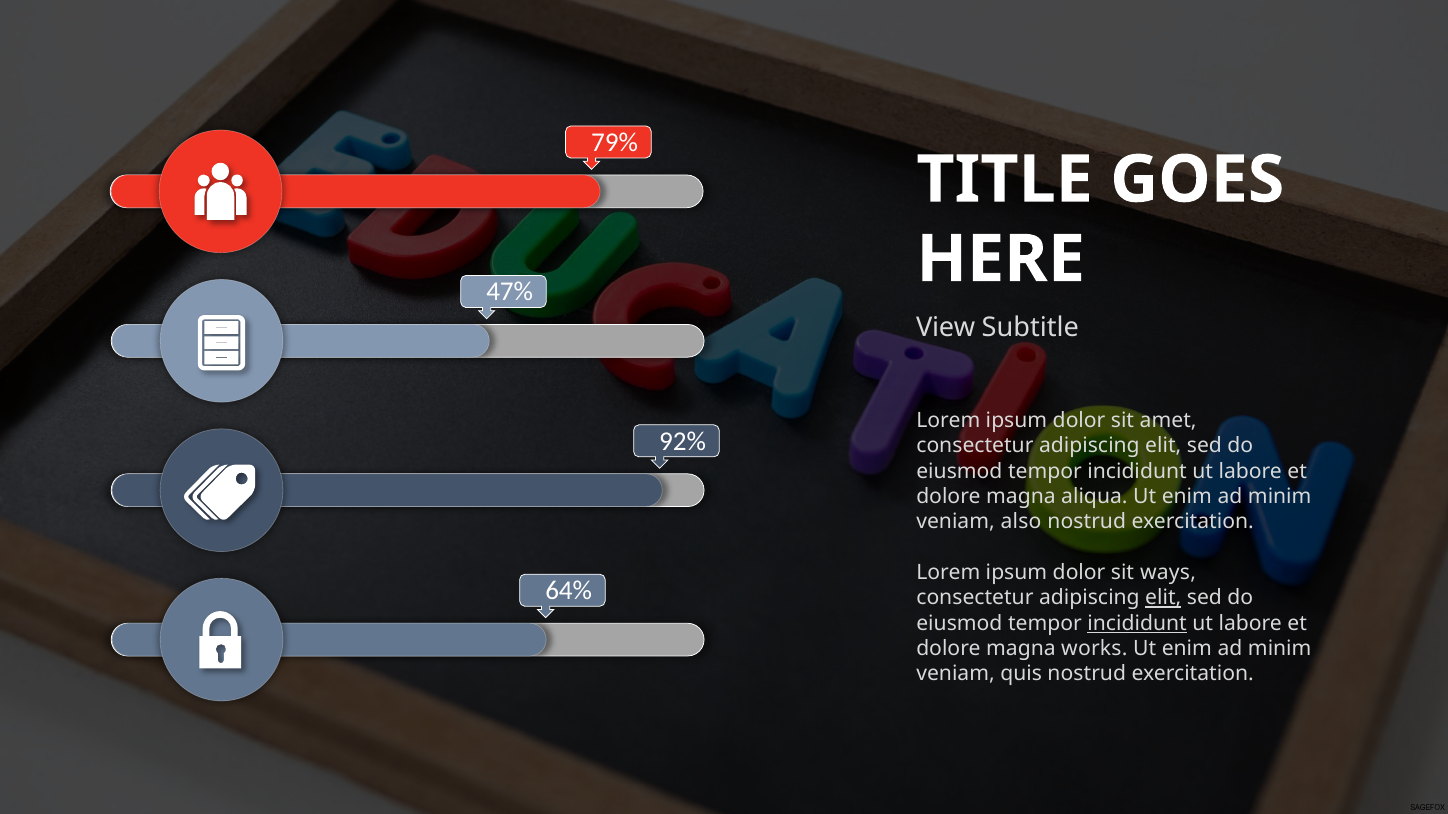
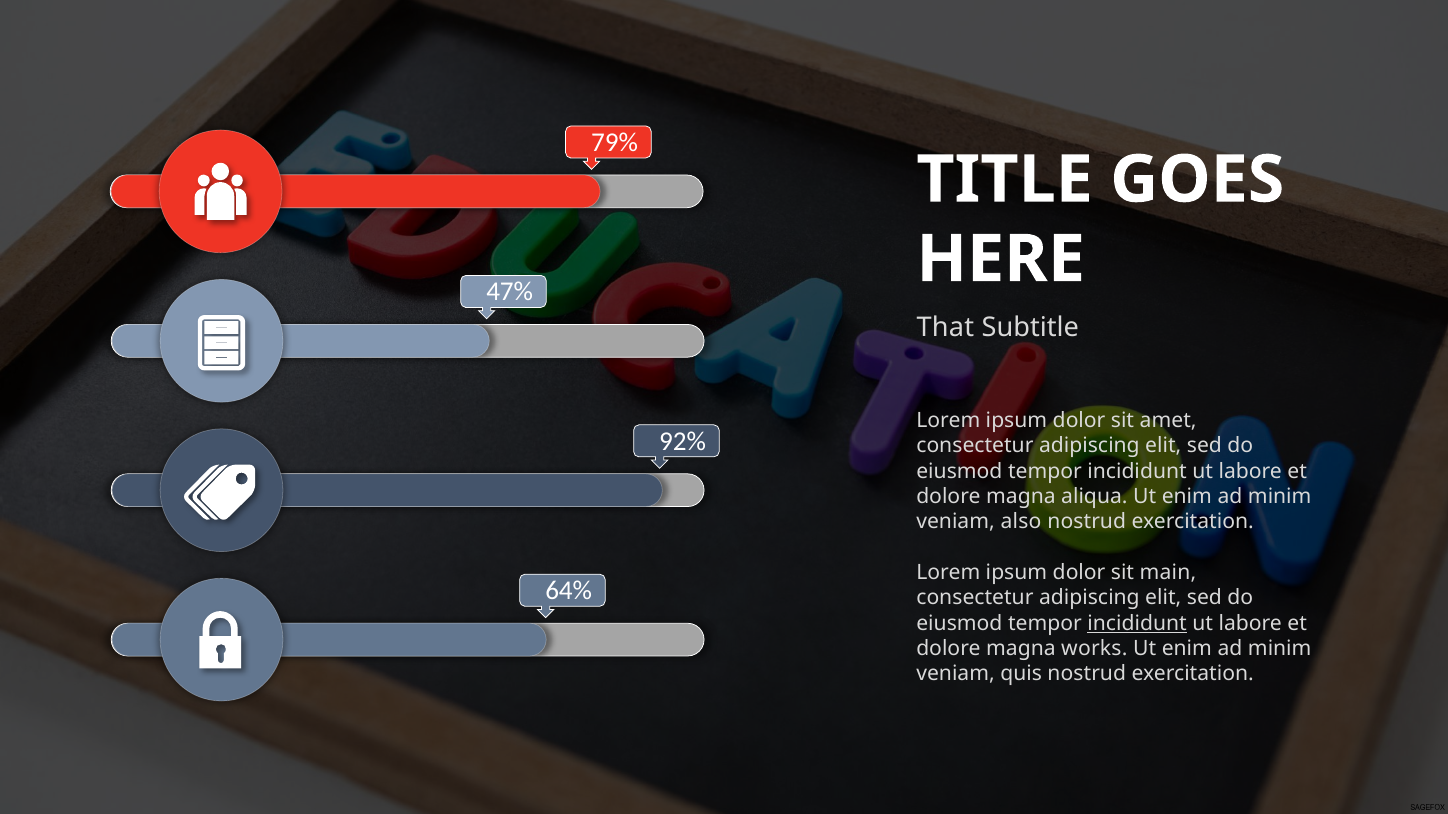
View: View -> That
ways: ways -> main
elit at (1163, 598) underline: present -> none
